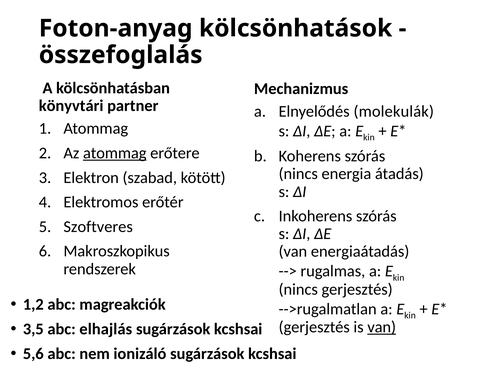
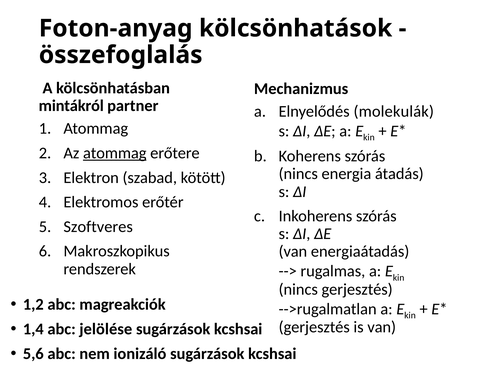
könyvtári: könyvtári -> mintákról
van at (382, 327) underline: present -> none
3,5: 3,5 -> 1,4
elhajlás: elhajlás -> jelölése
